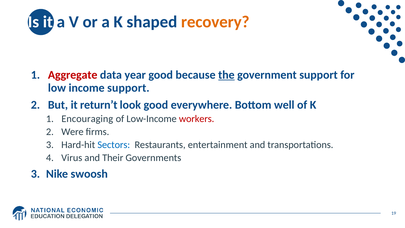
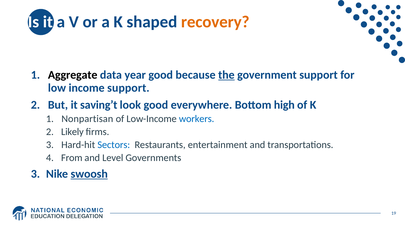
Aggregate colour: red -> black
return’t: return’t -> saving’t
well: well -> high
Encouraging: Encouraging -> Nonpartisan
workers colour: red -> blue
Were: Were -> Likely
Virus: Virus -> From
Their: Their -> Level
swoosh underline: none -> present
